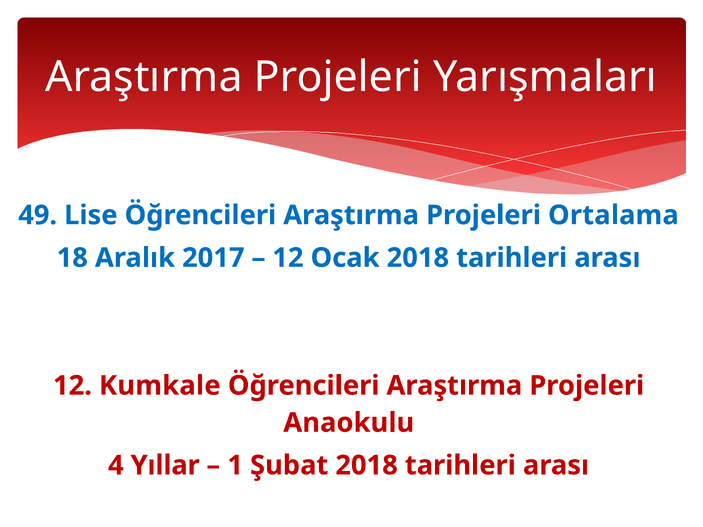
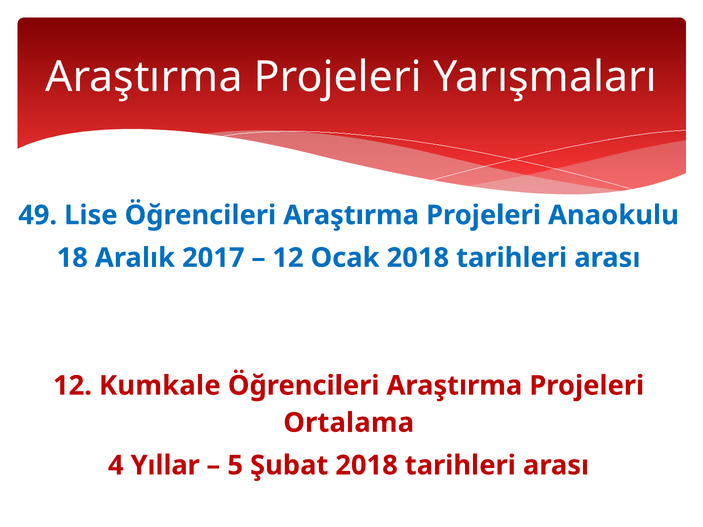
Ortalama: Ortalama -> Anaokulu
Anaokulu: Anaokulu -> Ortalama
1: 1 -> 5
